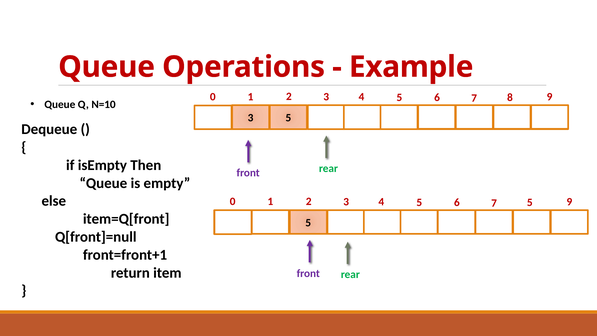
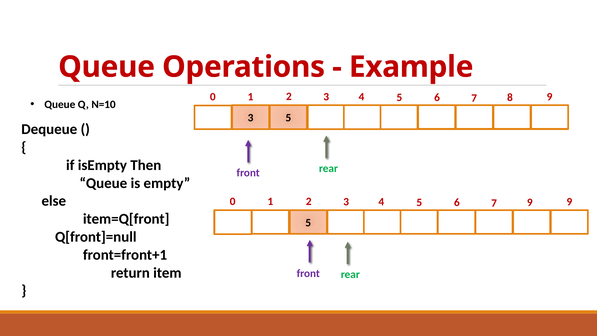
7 5: 5 -> 9
